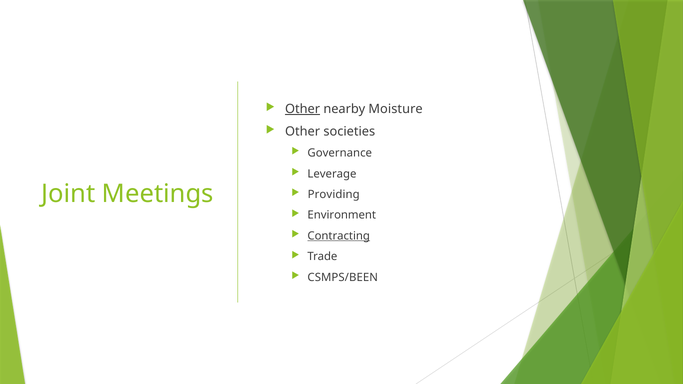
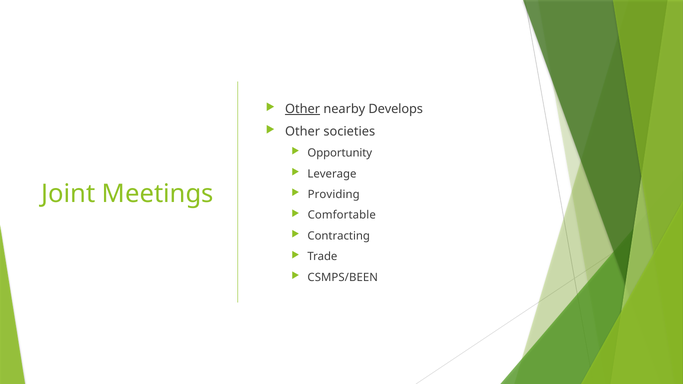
Moisture: Moisture -> Develops
Governance: Governance -> Opportunity
Environment: Environment -> Comfortable
Contracting underline: present -> none
